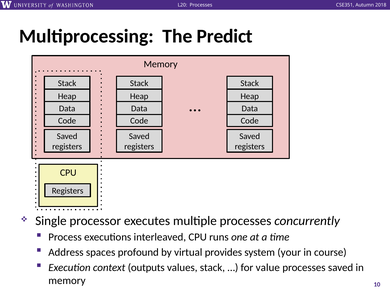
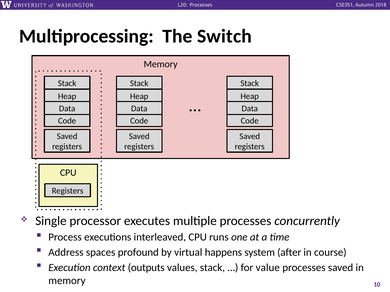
Predict: Predict -> Switch
provides: provides -> happens
your: your -> after
